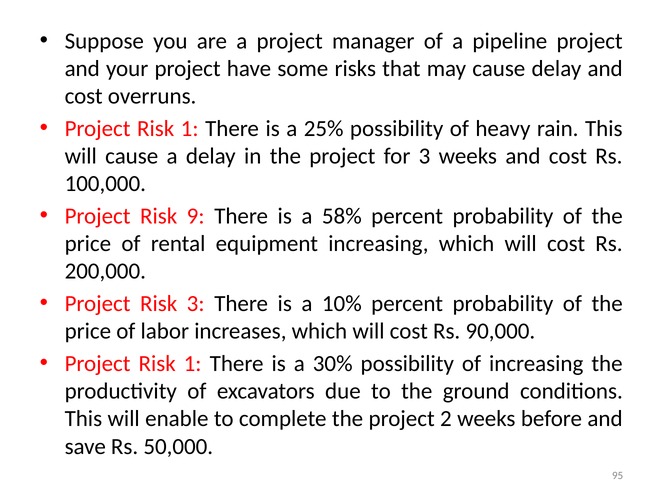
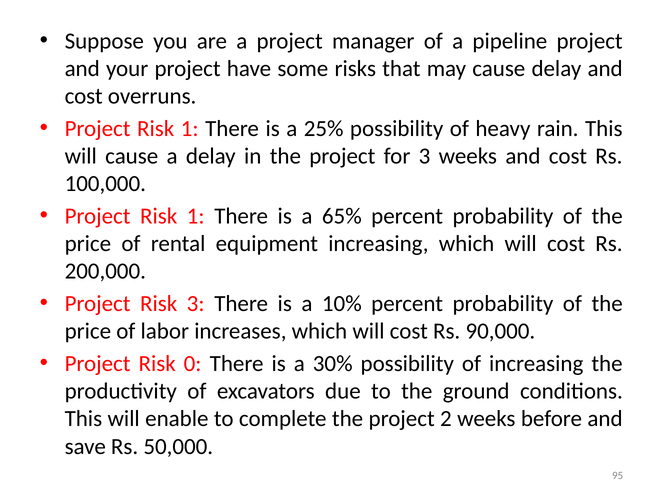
9 at (196, 216): 9 -> 1
58%: 58% -> 65%
1 at (193, 363): 1 -> 0
